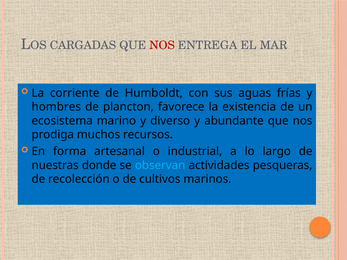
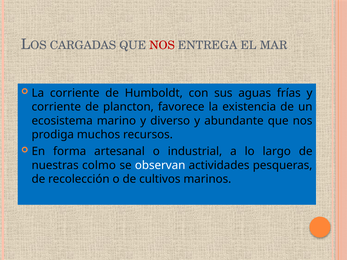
hombres at (56, 107): hombres -> corriente
donde: donde -> colmo
observan colour: light blue -> white
